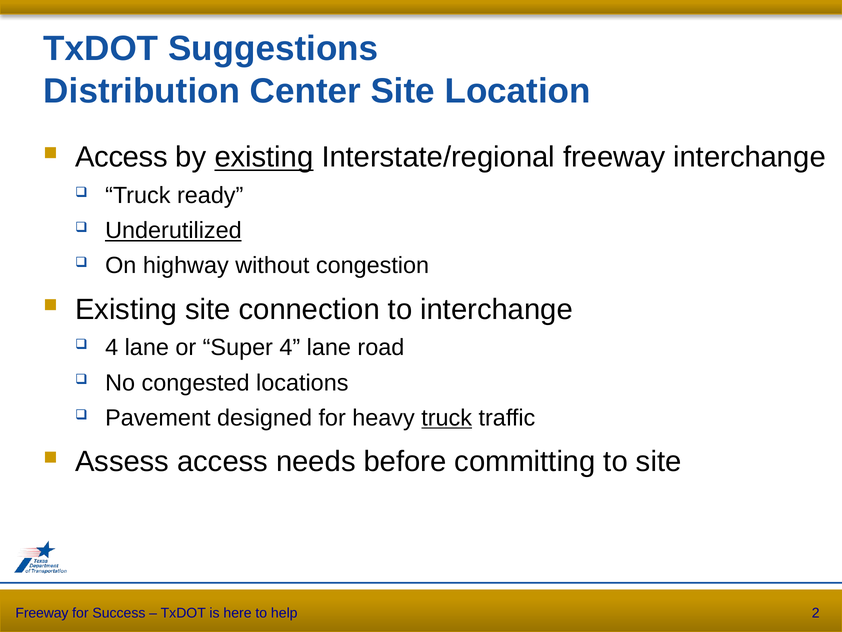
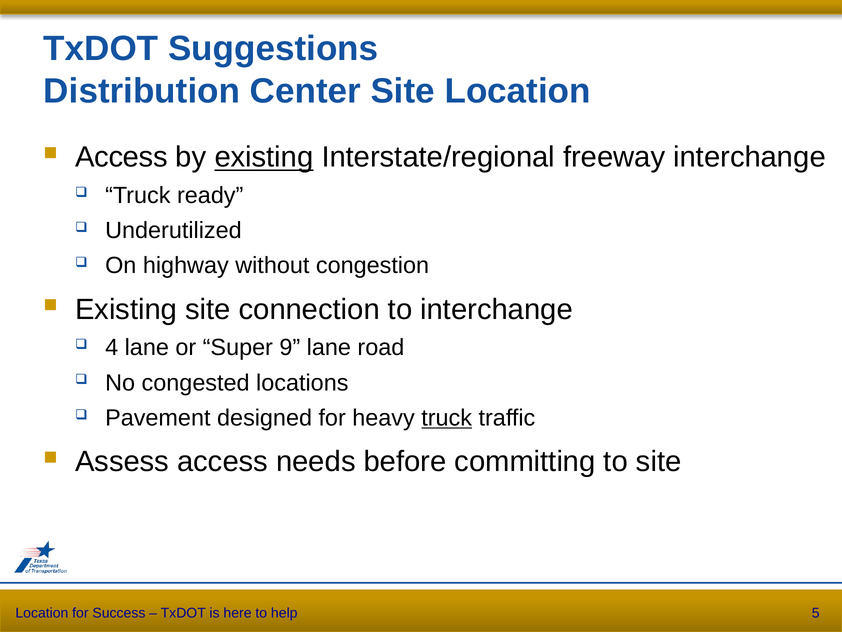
Underutilized underline: present -> none
Super 4: 4 -> 9
Freeway at (42, 613): Freeway -> Location
2: 2 -> 5
